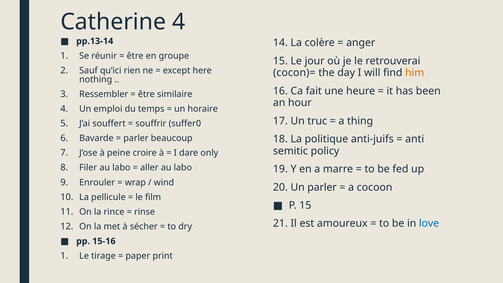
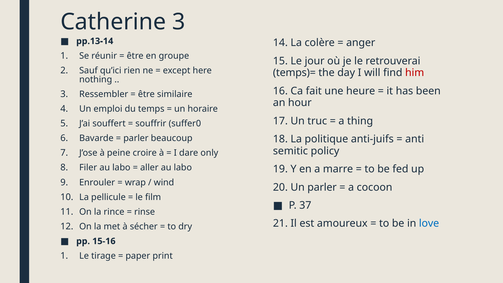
Catherine 4: 4 -> 3
cocon)=: cocon)= -> temps)=
him colour: orange -> red
P 15: 15 -> 37
